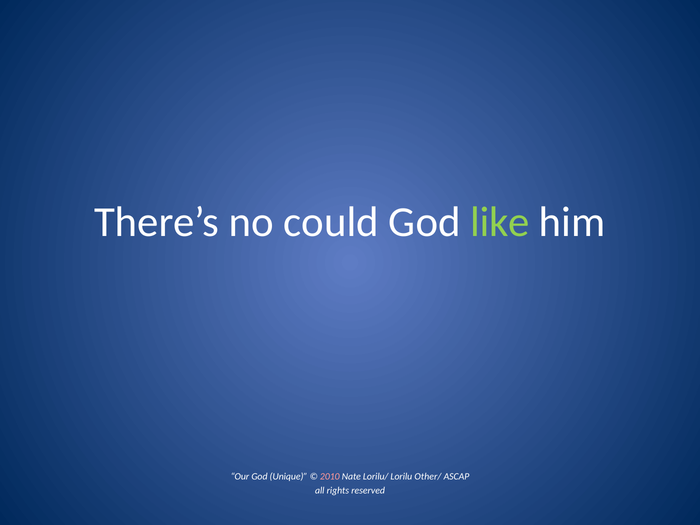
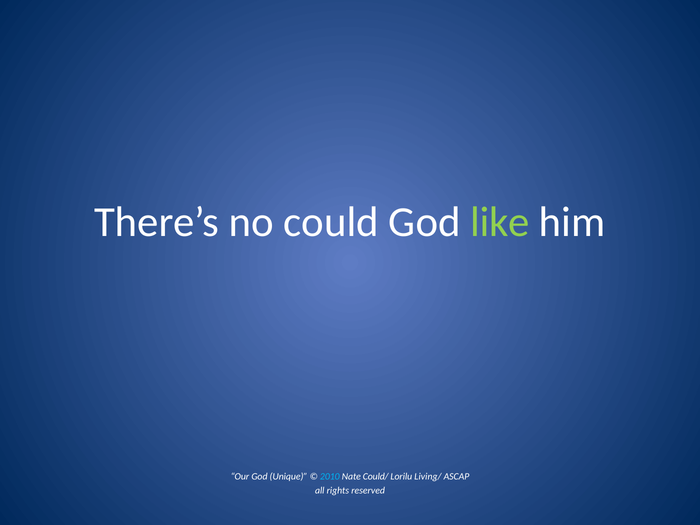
2010 colour: pink -> light blue
Lorilu/: Lorilu/ -> Could/
Other/: Other/ -> Living/
